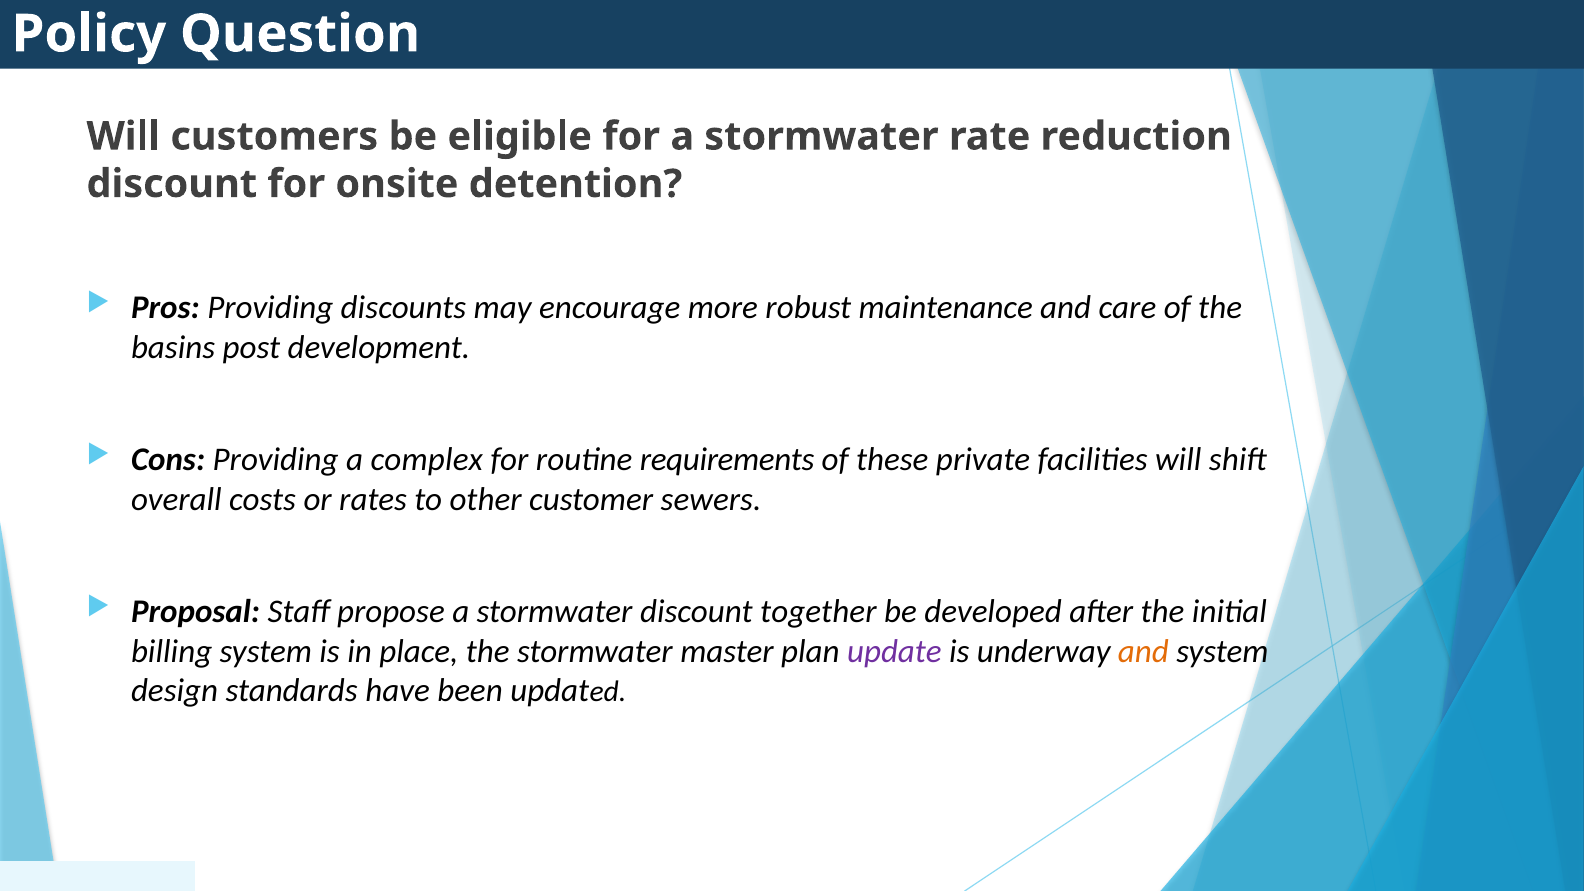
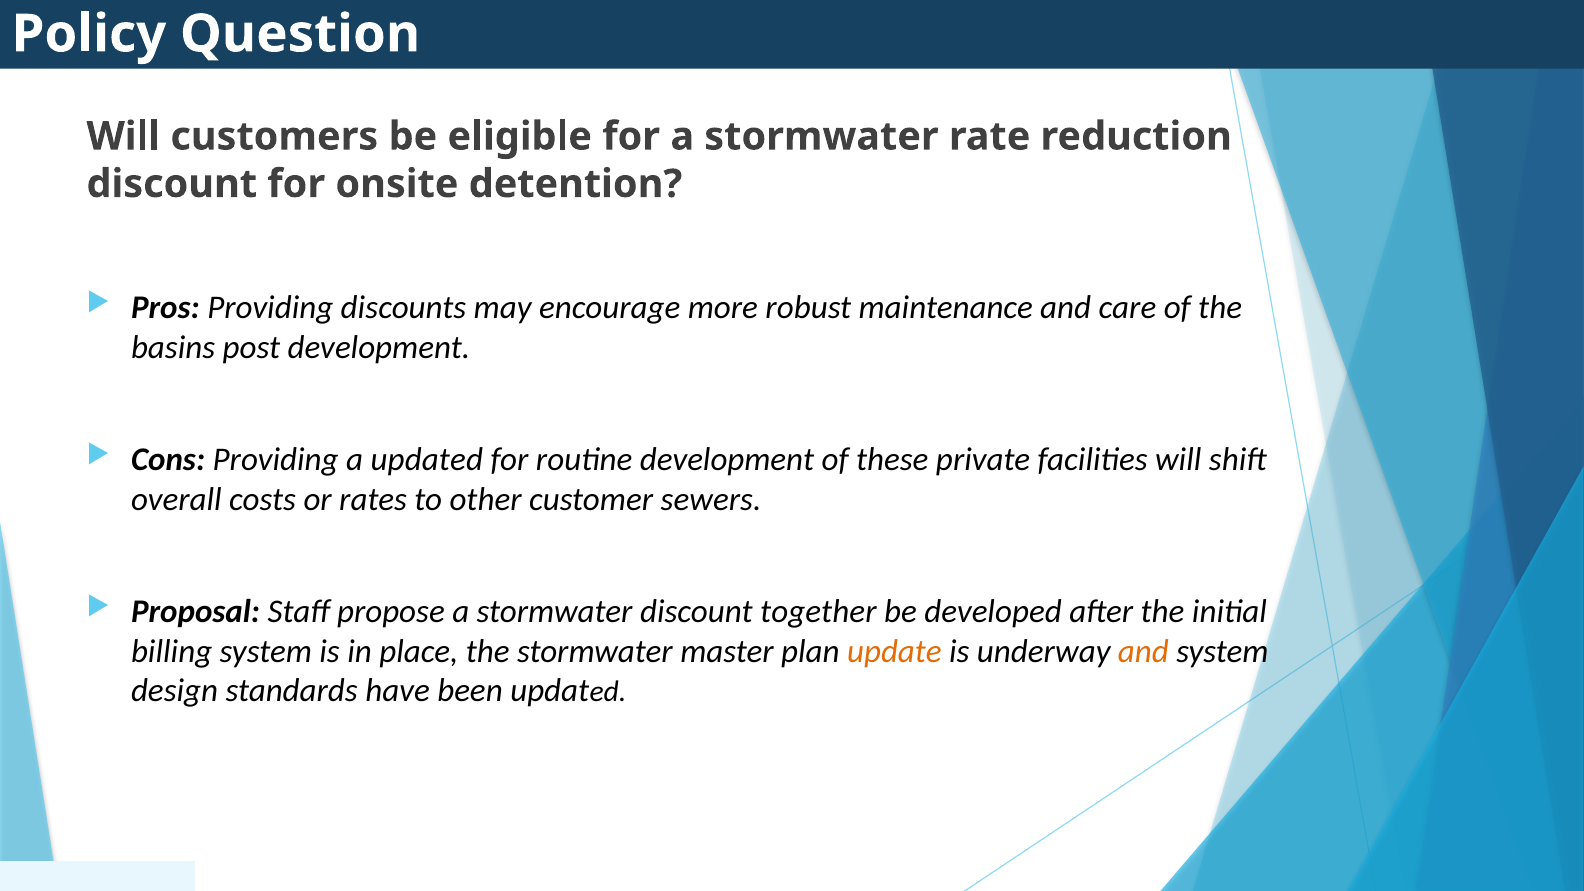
a complex: complex -> updated
routine requirements: requirements -> development
update colour: purple -> orange
